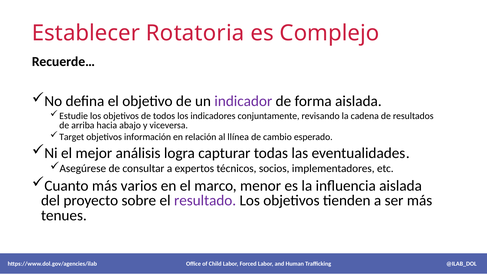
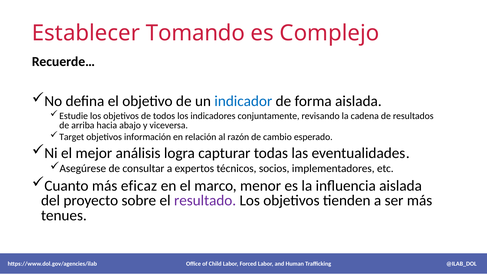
Rotatoria: Rotatoria -> Tomando
indicador colour: purple -> blue
llínea: llínea -> razón
varios: varios -> eficaz
